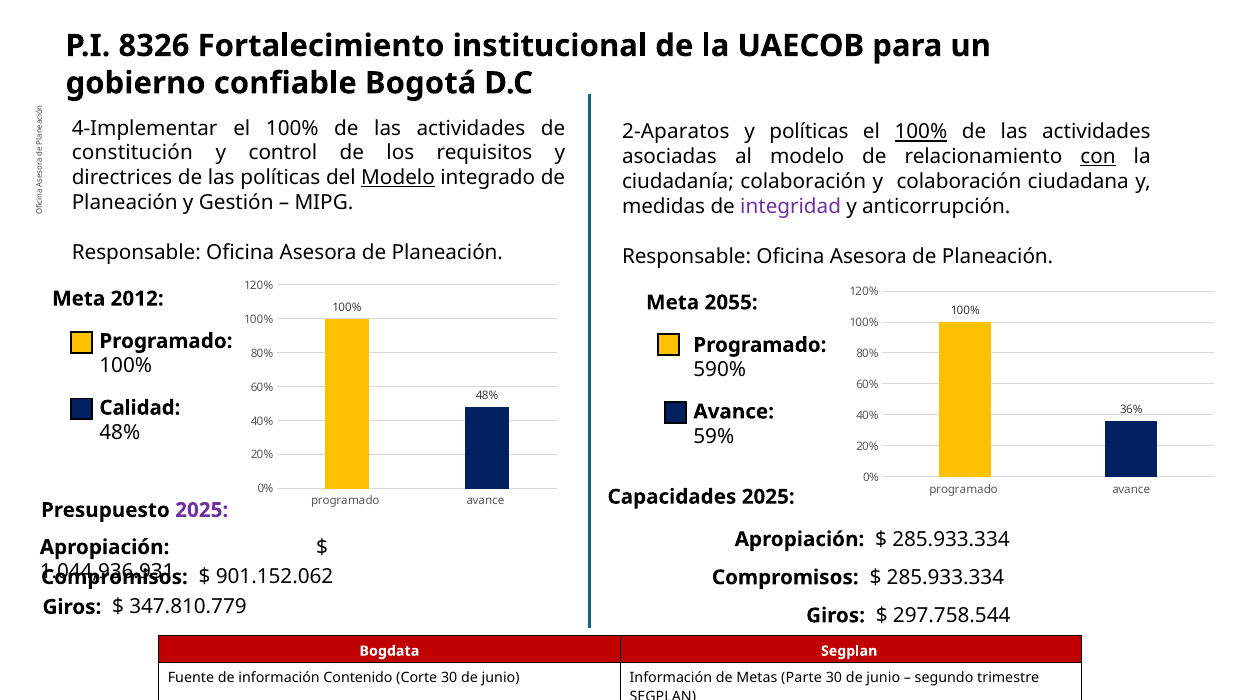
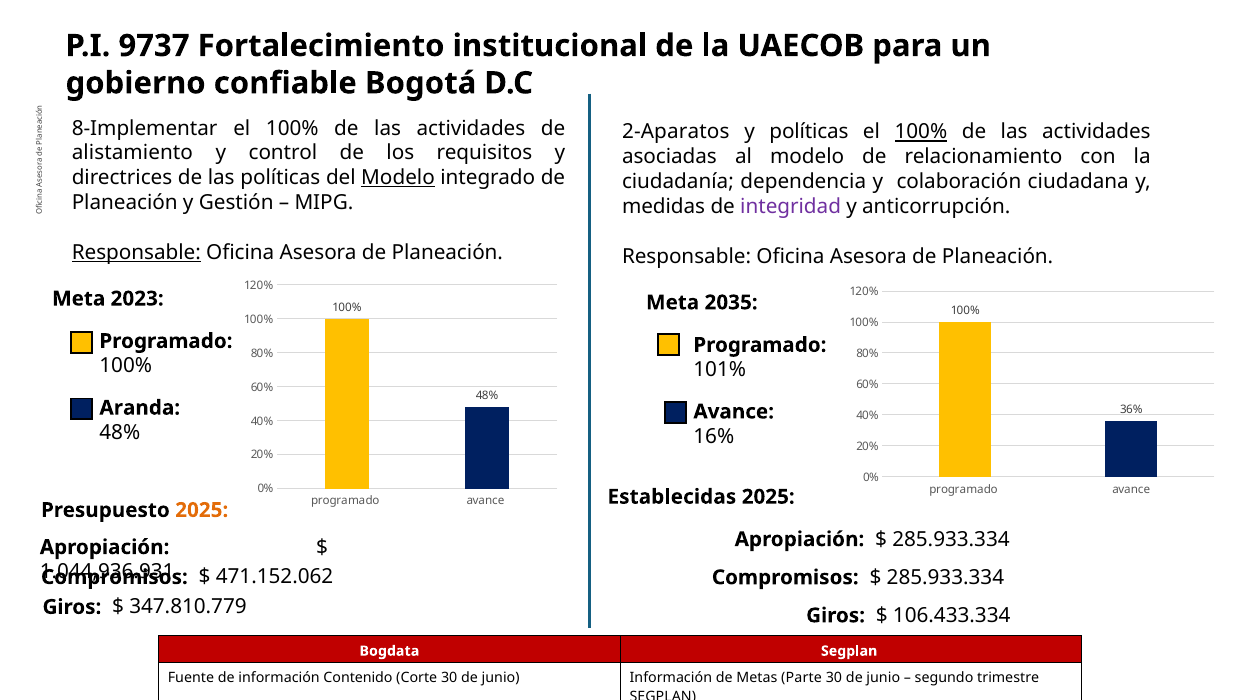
8326: 8326 -> 9737
4-Implementar: 4-Implementar -> 8-Implementar
constitución: constitución -> alistamiento
con underline: present -> none
ciudadanía colaboración: colaboración -> dependencia
Responsable at (136, 252) underline: none -> present
2012: 2012 -> 2023
2055: 2055 -> 2035
590%: 590% -> 101%
Calidad: Calidad -> Aranda
59%: 59% -> 16%
Capacidades: Capacidades -> Establecidas
2025 at (202, 510) colour: purple -> orange
901.152.062: 901.152.062 -> 471.152.062
297.758.544: 297.758.544 -> 106.433.334
